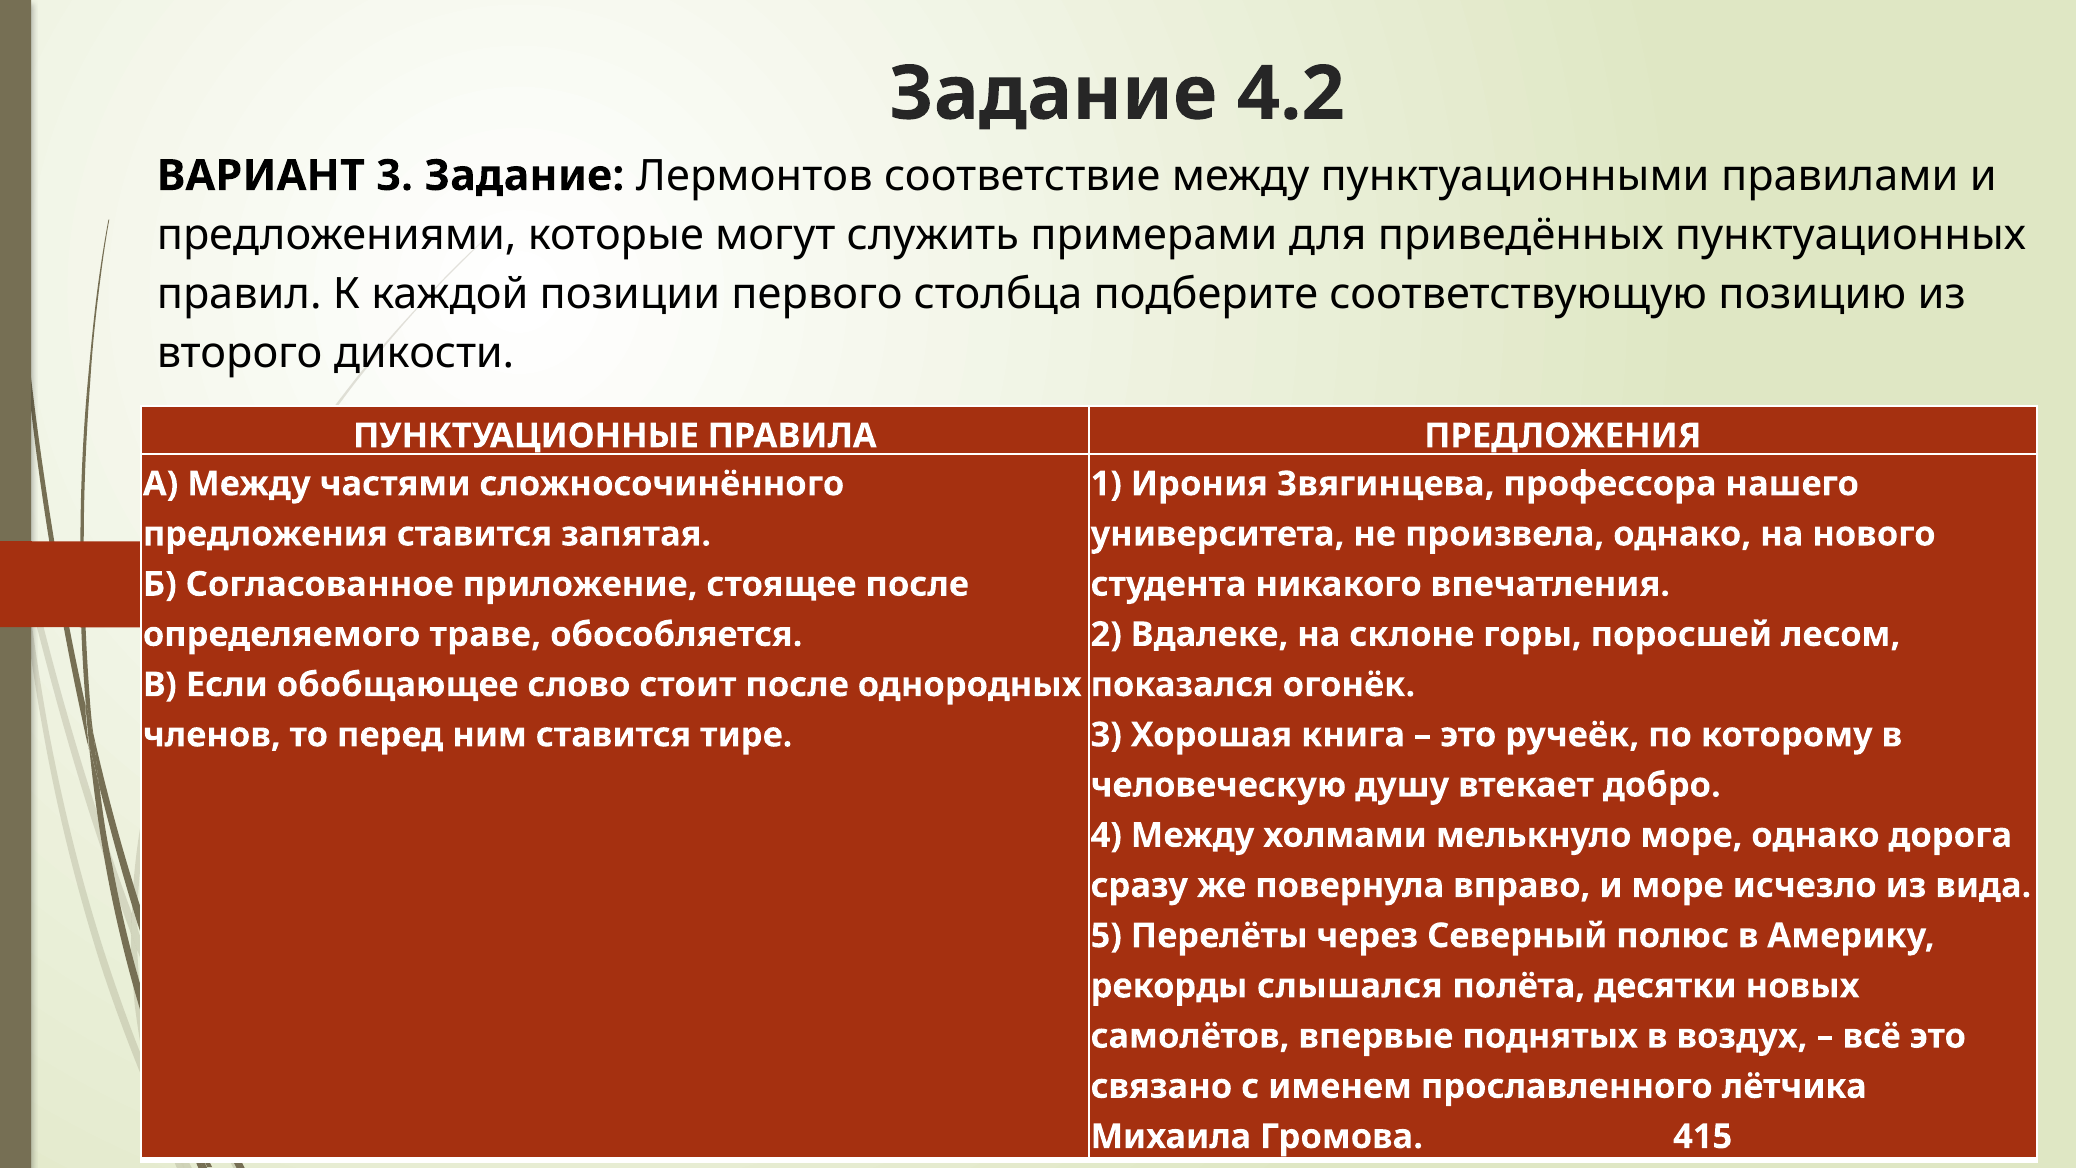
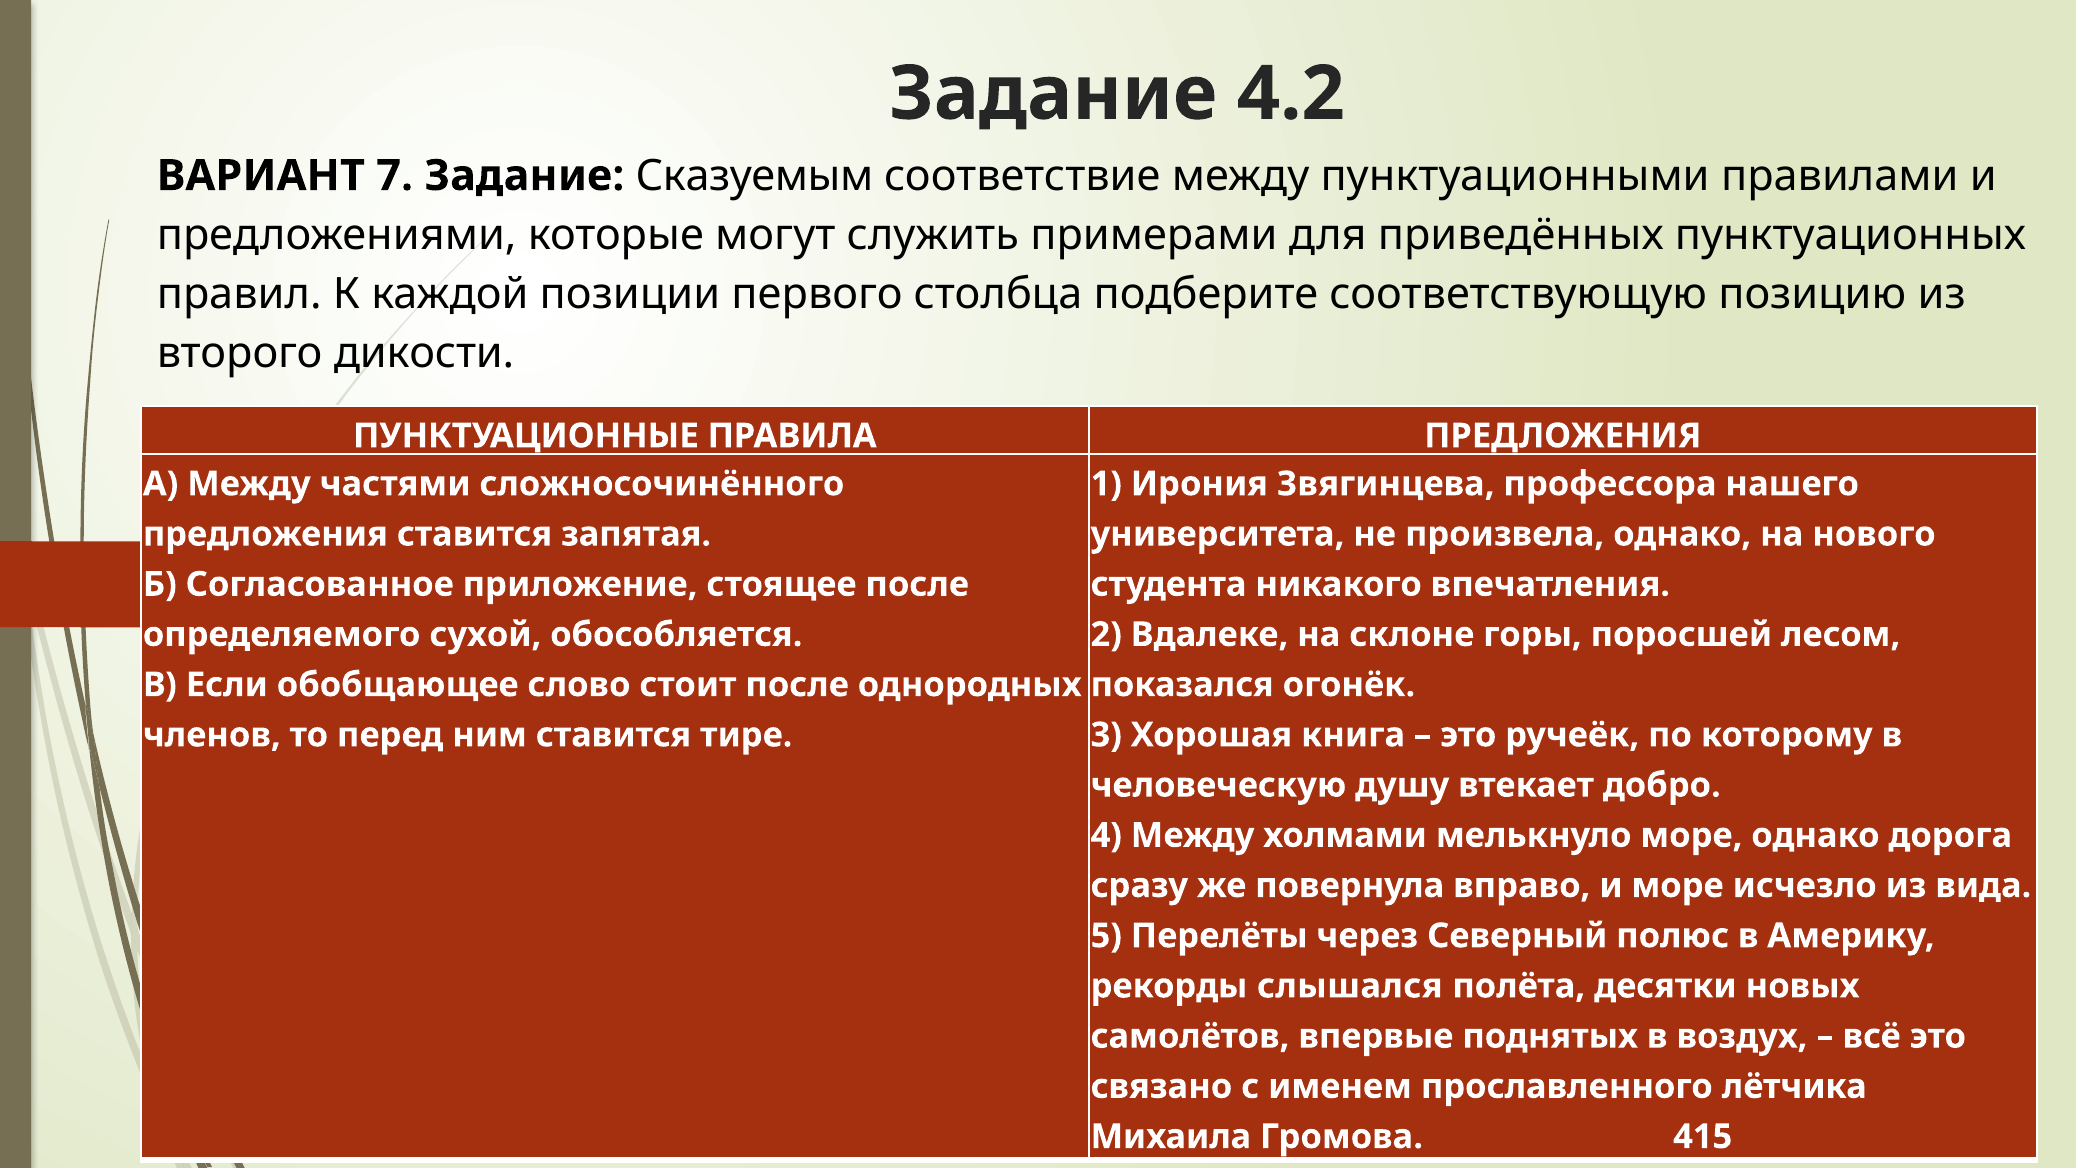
ВАРИАНТ 3: 3 -> 7
Лермонтов: Лермонтов -> Сказуемым
траве: траве -> сухой
